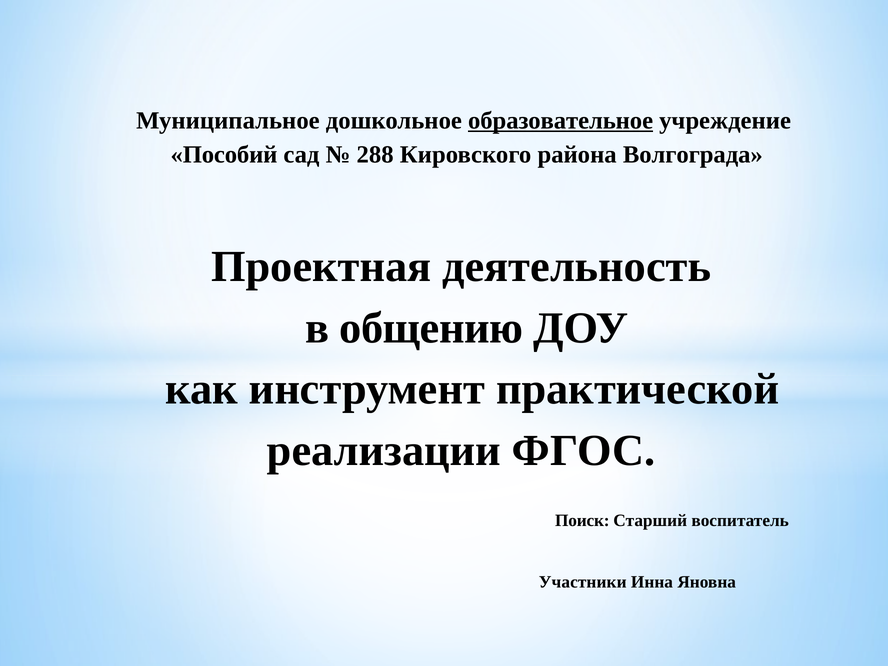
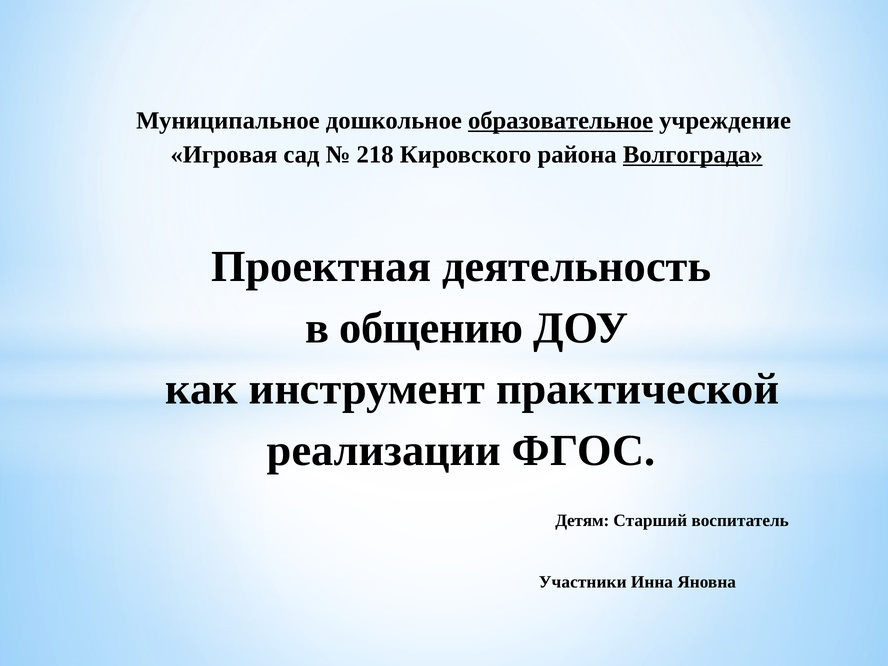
Пособий: Пособий -> Игровая
288: 288 -> 218
Волгограда underline: none -> present
Поиск: Поиск -> Детям
